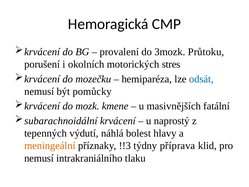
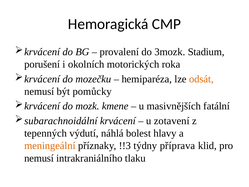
Průtoku: Průtoku -> Stadium
stres: stres -> roka
odsát colour: blue -> orange
naprostý: naprostý -> zotavení
